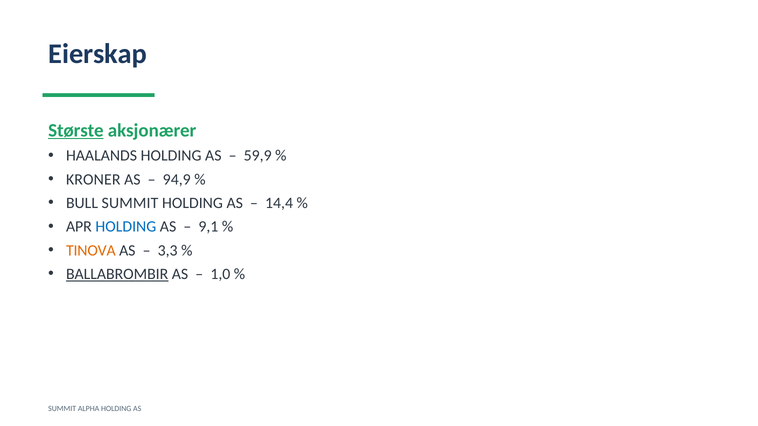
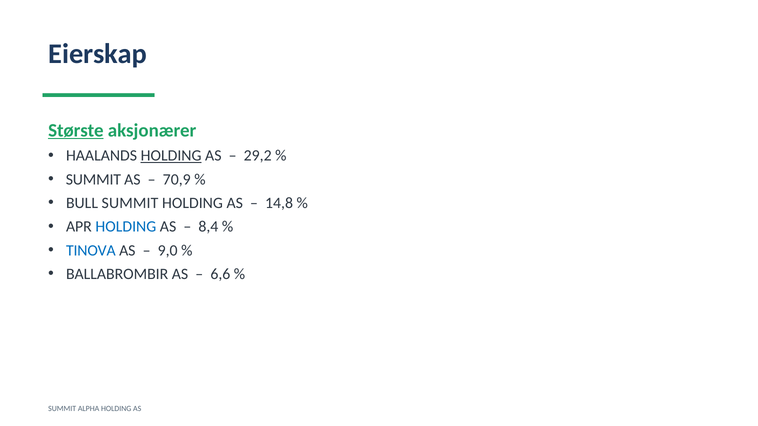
HOLDING at (171, 156) underline: none -> present
59,9: 59,9 -> 29,2
KRONER at (93, 180): KRONER -> SUMMIT
94,9: 94,9 -> 70,9
14,4: 14,4 -> 14,8
9,1: 9,1 -> 8,4
TINOVA colour: orange -> blue
3,3: 3,3 -> 9,0
BALLABROMBIR underline: present -> none
1,0: 1,0 -> 6,6
